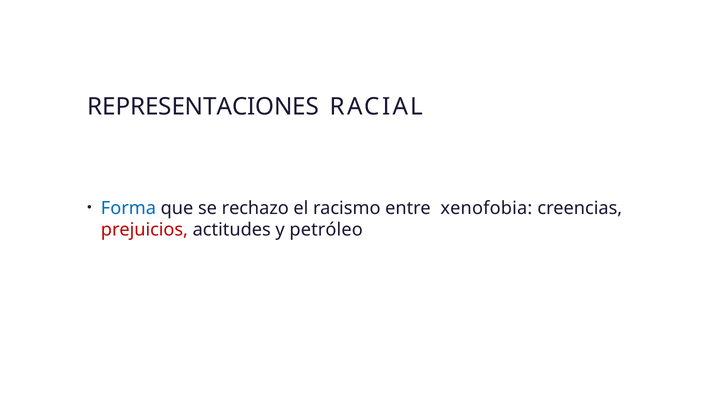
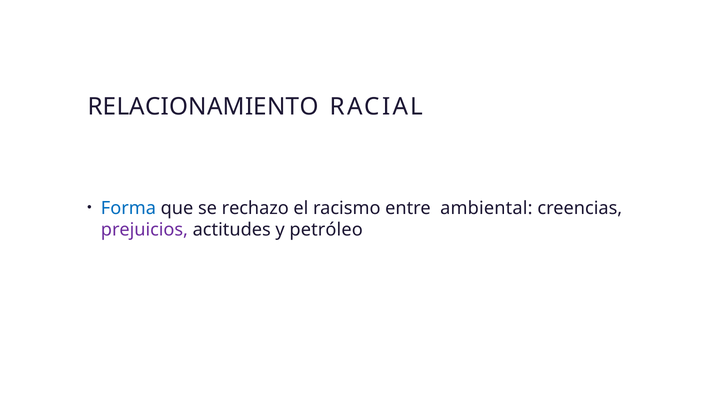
REPRESENTACIONES: REPRESENTACIONES -> RELACIONAMIENTO
xenofobia: xenofobia -> ambiental
prejuicios colour: red -> purple
